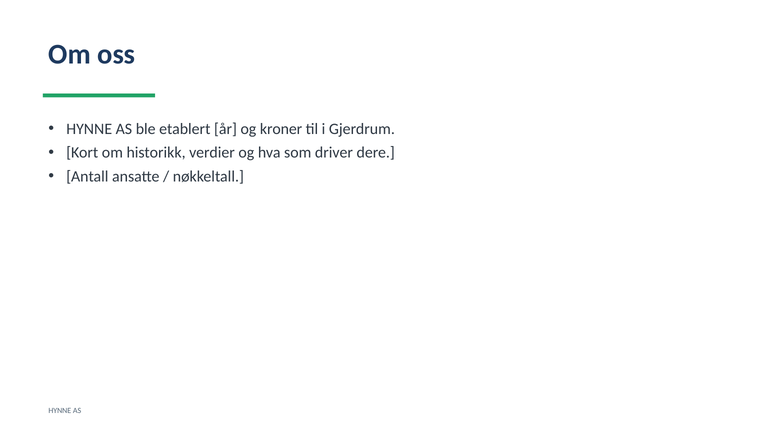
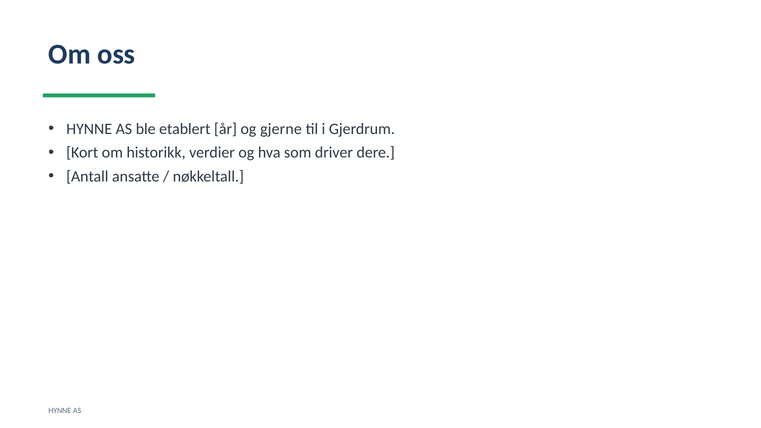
kroner: kroner -> gjerne
